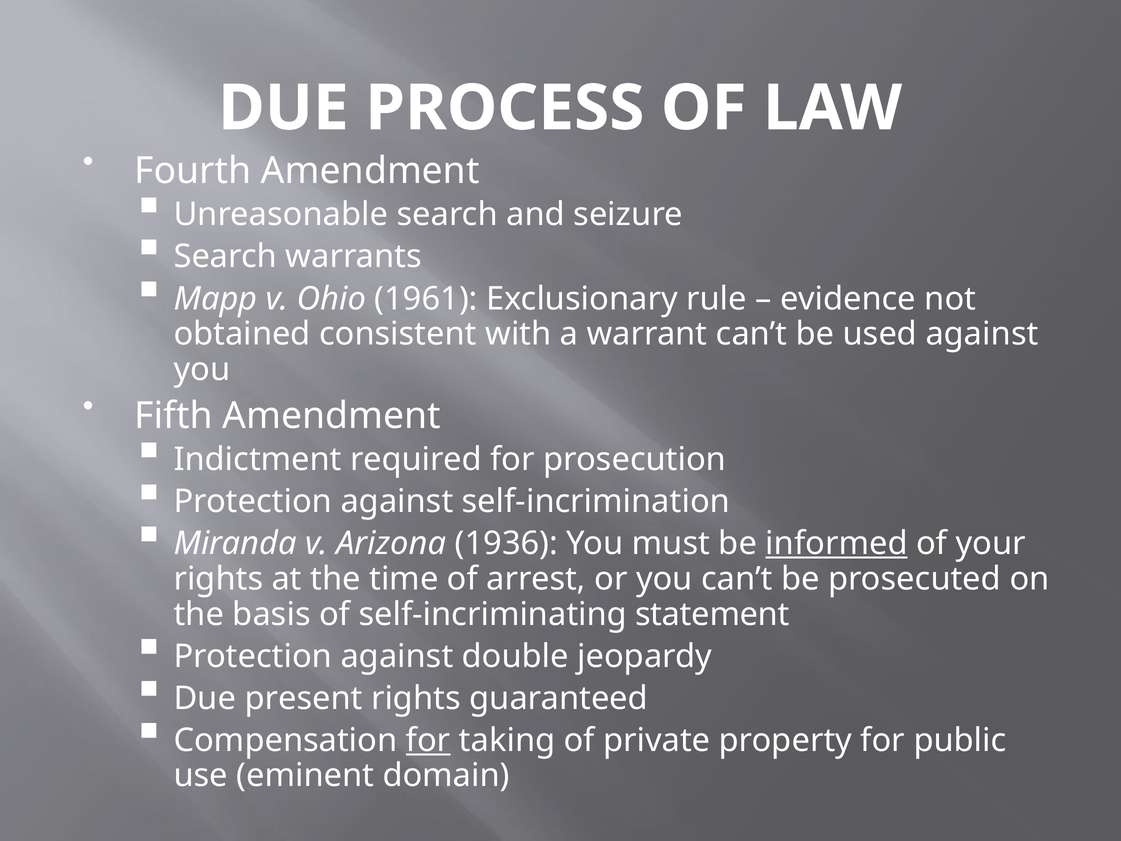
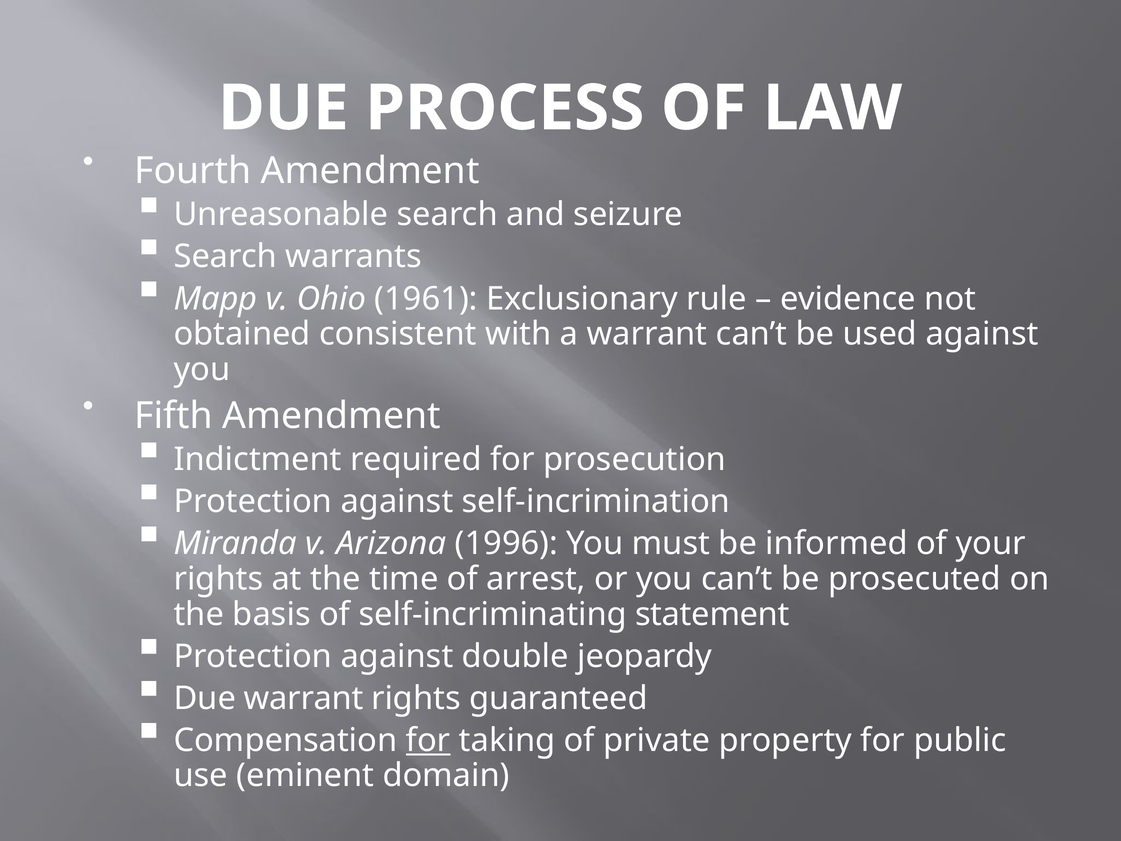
1936: 1936 -> 1996
informed underline: present -> none
Due present: present -> warrant
